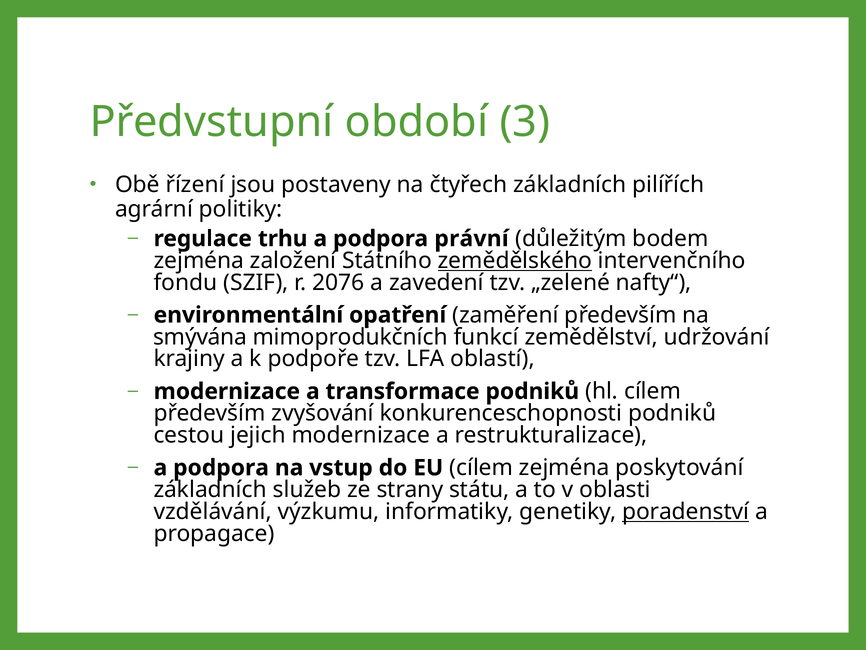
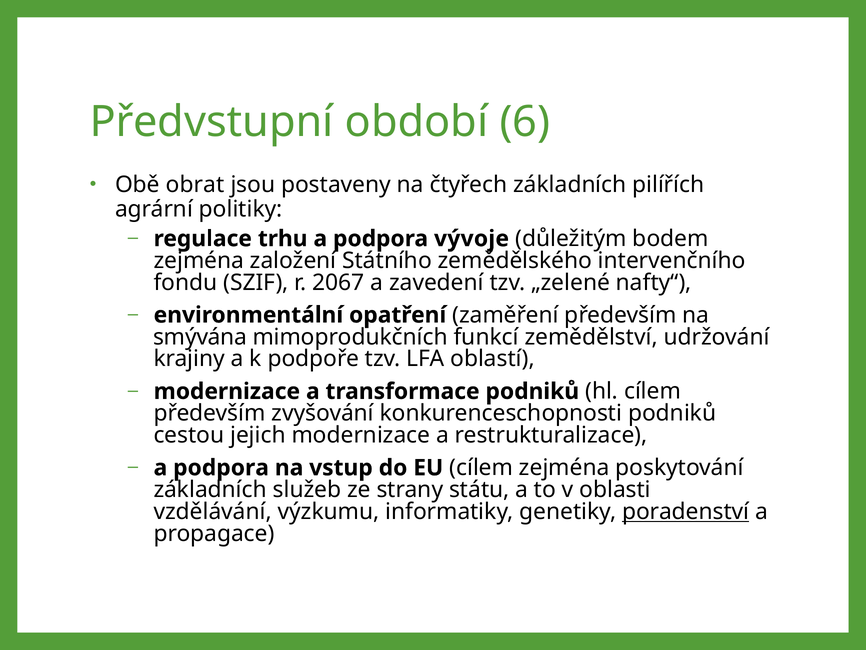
3: 3 -> 6
řízení: řízení -> obrat
právní: právní -> vývoje
zemědělského underline: present -> none
2076: 2076 -> 2067
